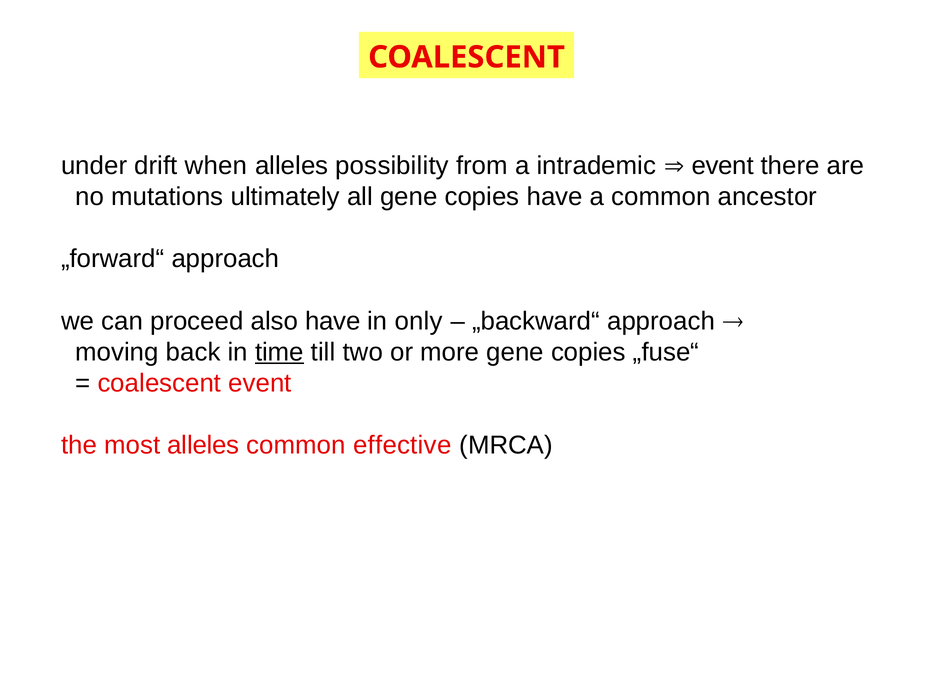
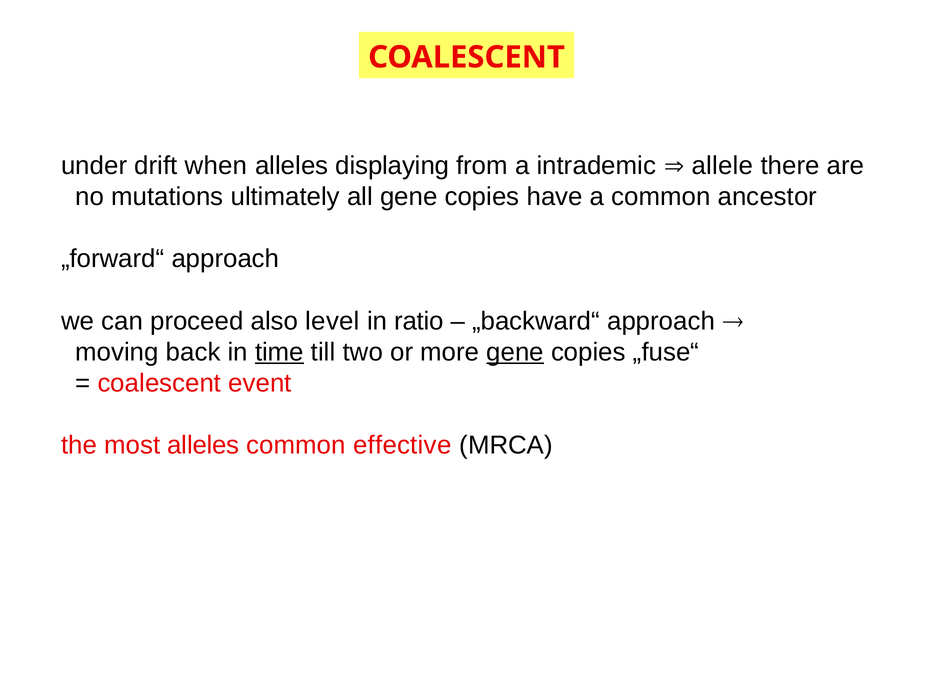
possibility: possibility -> displaying
event at (723, 166): event -> allele
also have: have -> level
only: only -> ratio
gene at (515, 352) underline: none -> present
